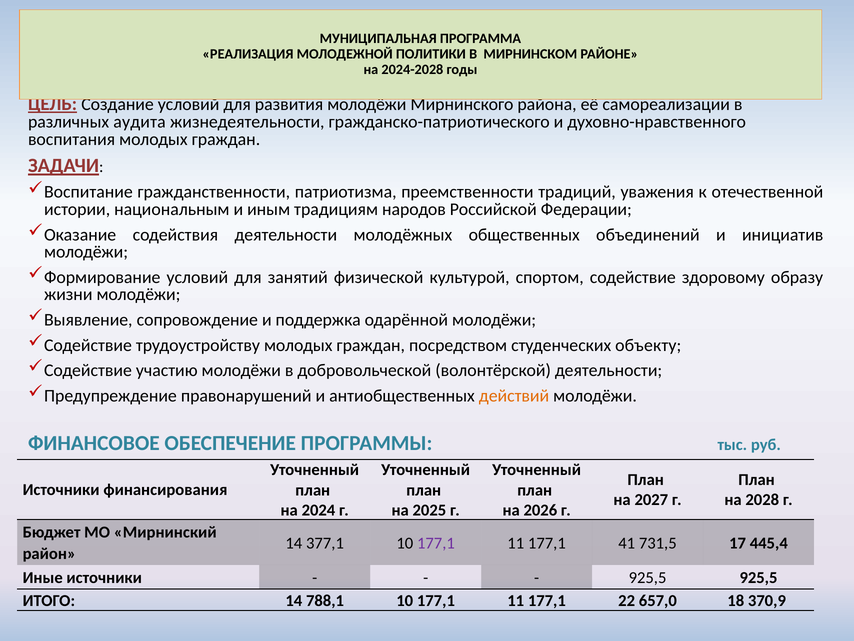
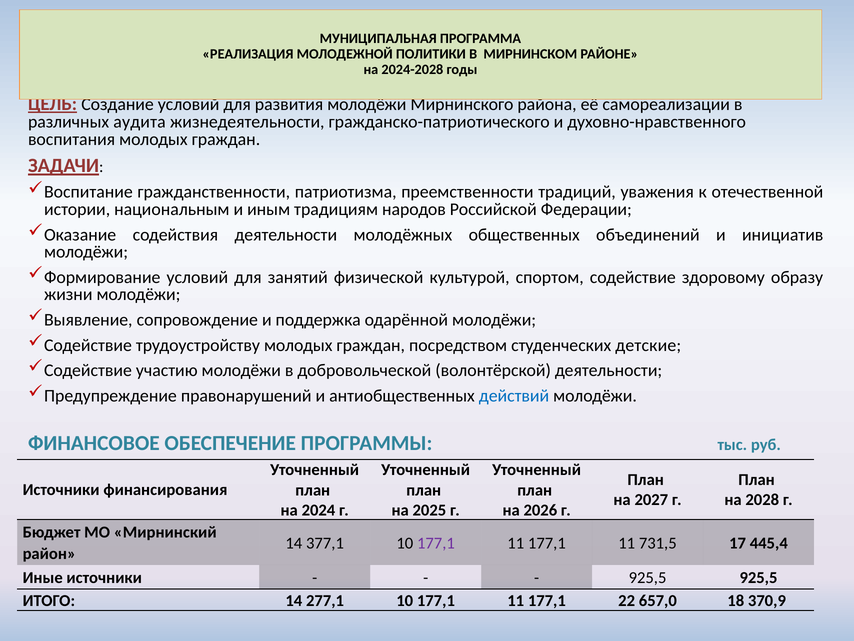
объекту: объекту -> детские
действий colour: orange -> blue
11 177,1 41: 41 -> 11
788,1: 788,1 -> 277,1
